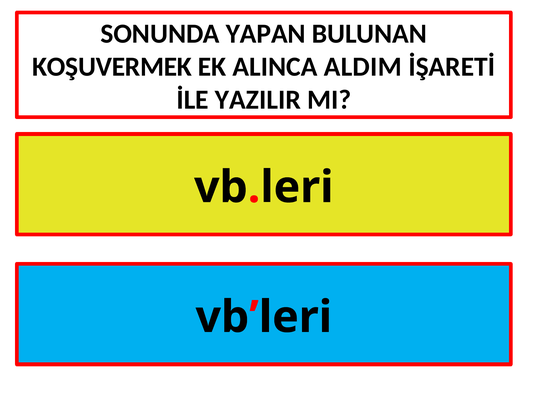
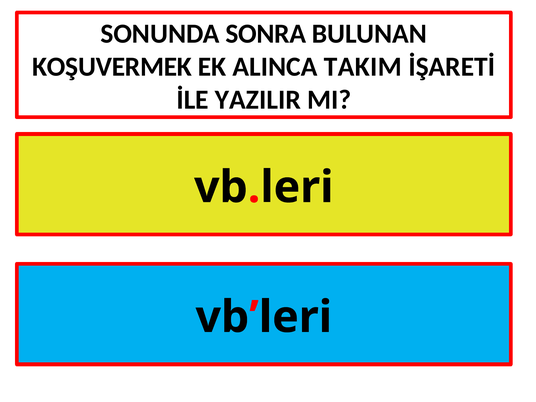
YAPAN: YAPAN -> SONRA
ALDIM: ALDIM -> TAKIM
